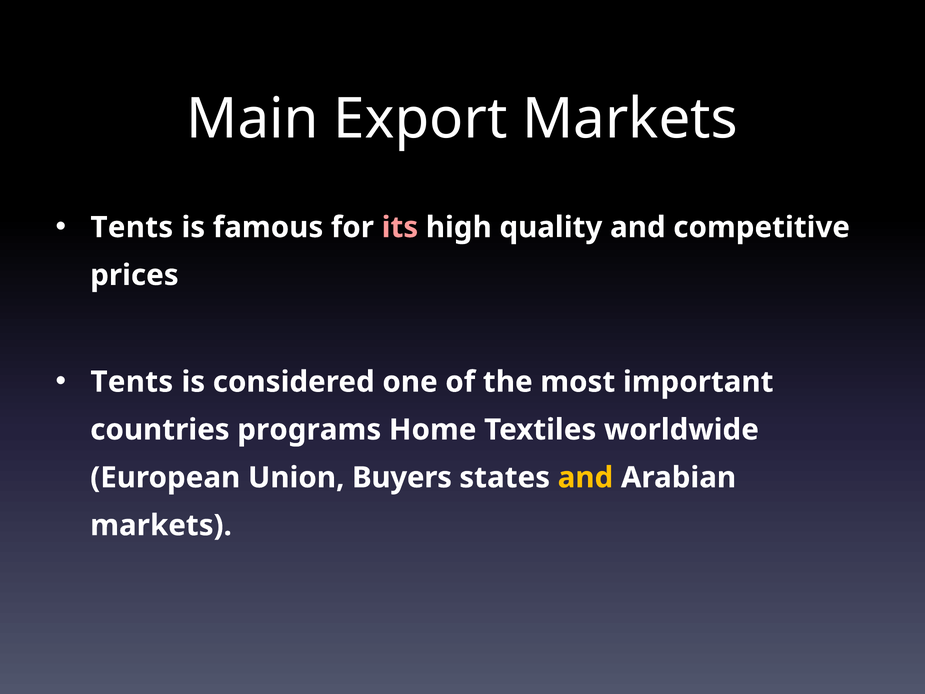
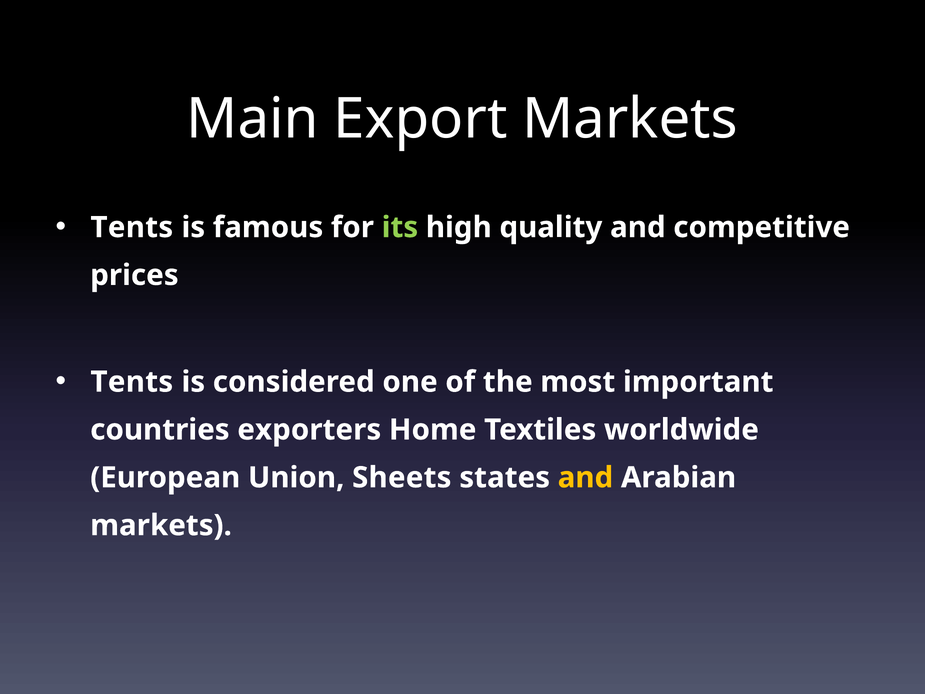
its colour: pink -> light green
programs: programs -> exporters
Buyers: Buyers -> Sheets
